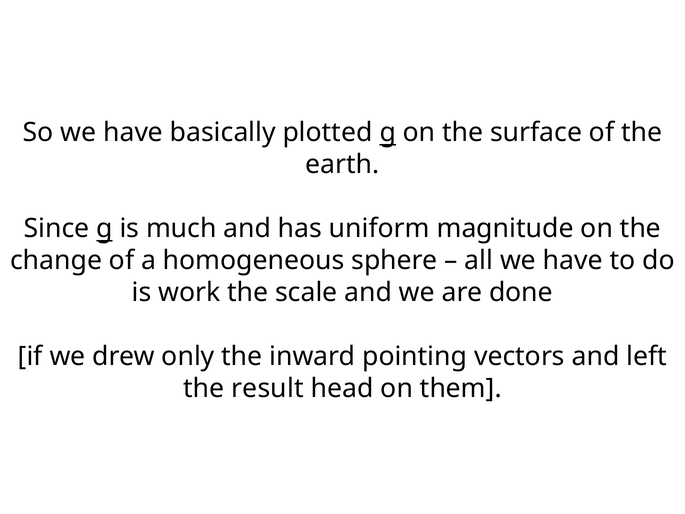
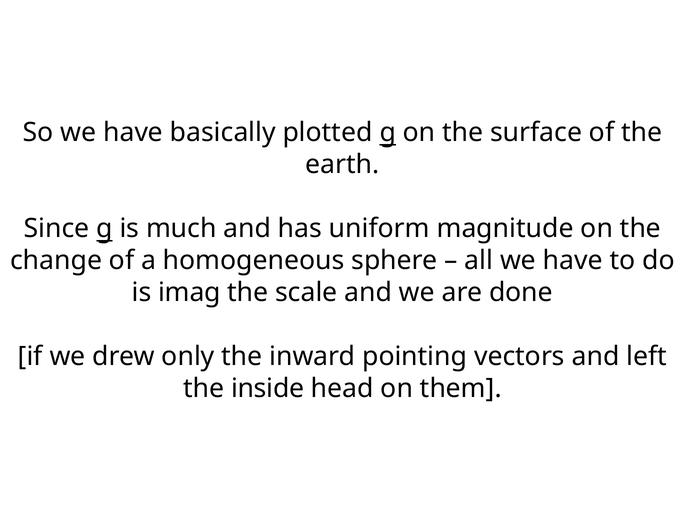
work: work -> imag
result: result -> inside
